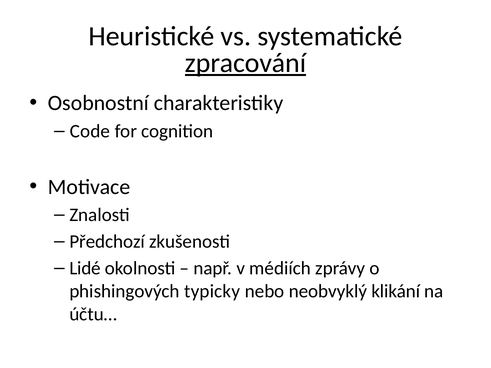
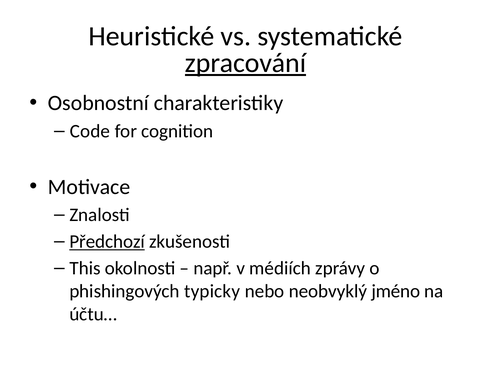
Předchozí underline: none -> present
Lidé: Lidé -> This
klikání: klikání -> jméno
